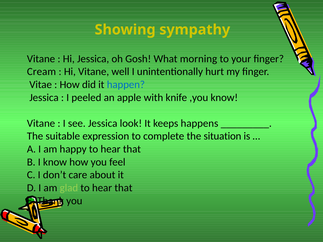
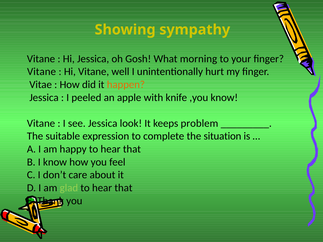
Cream at (42, 72): Cream -> Vitane
happen colour: blue -> orange
happens: happens -> problem
